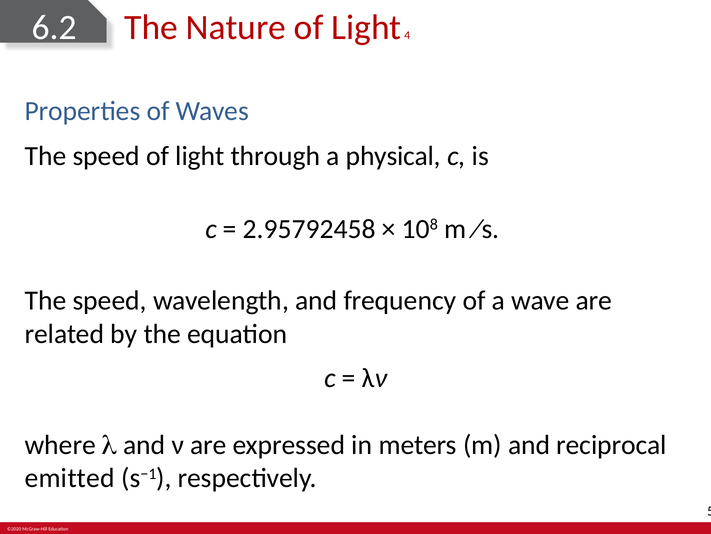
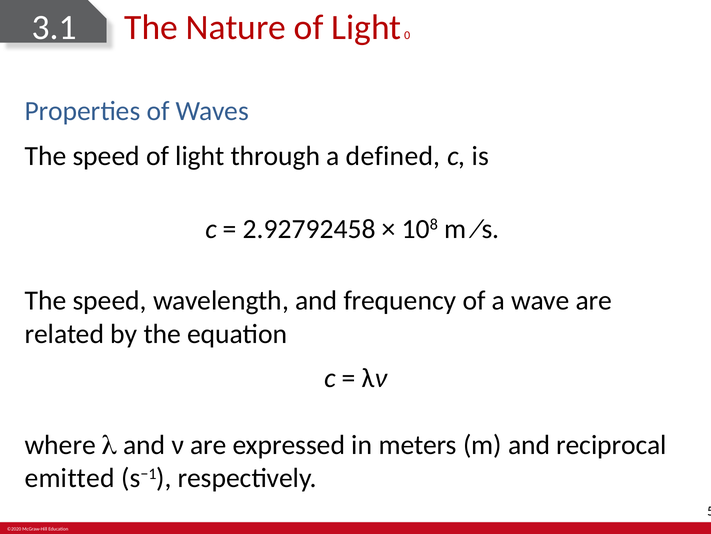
6.2: 6.2 -> 3.1
4: 4 -> 0
physical: physical -> defined
2.95792458: 2.95792458 -> 2.92792458
